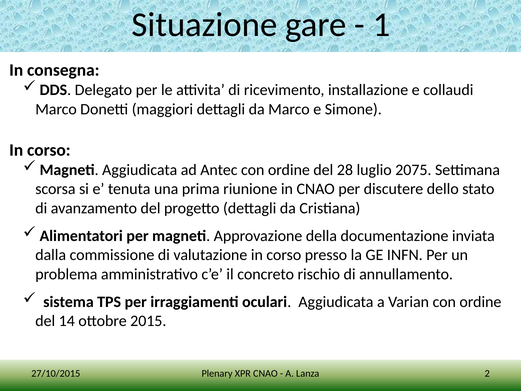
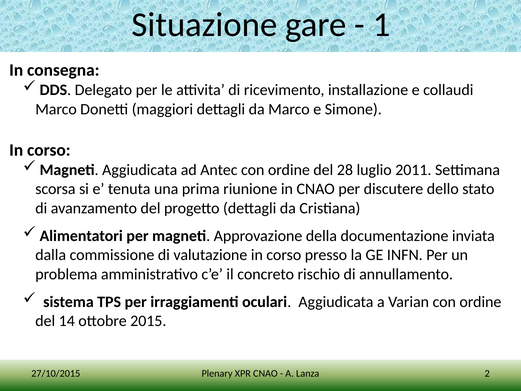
2075: 2075 -> 2011
